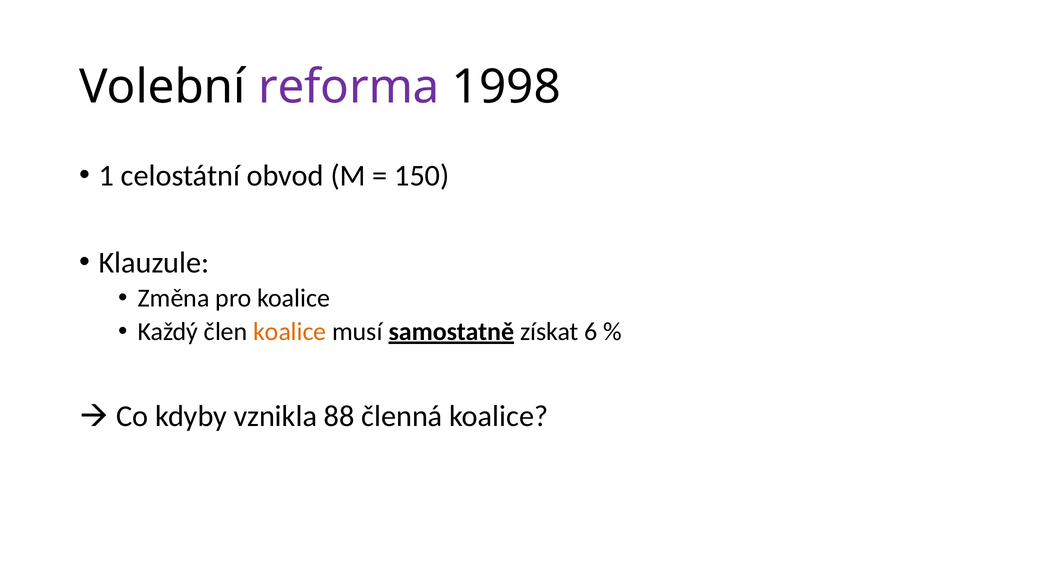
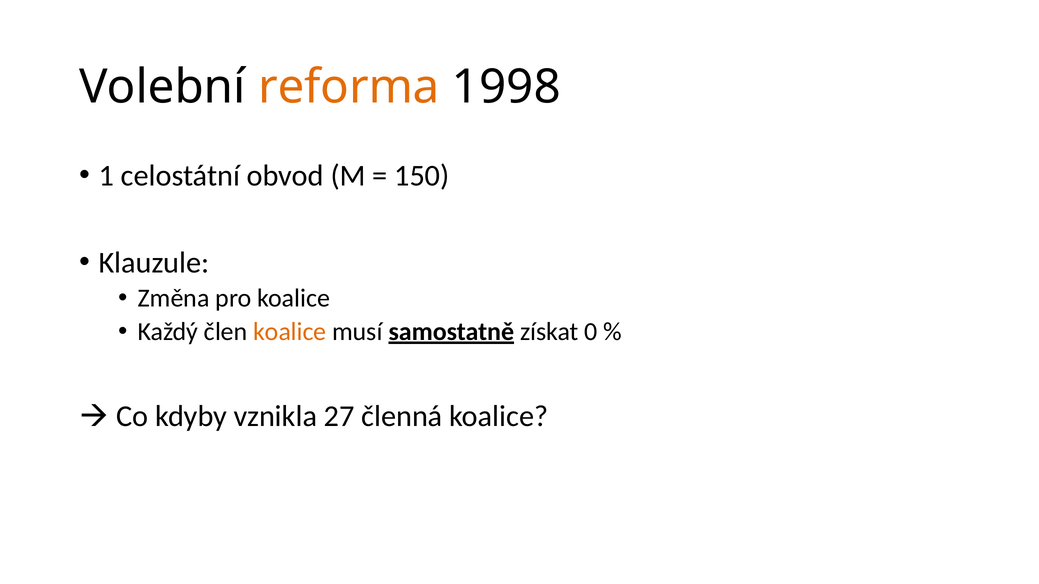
reforma colour: purple -> orange
6: 6 -> 0
88: 88 -> 27
